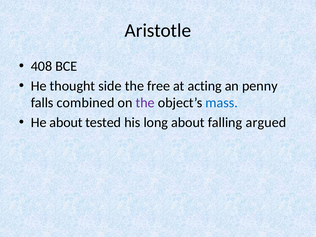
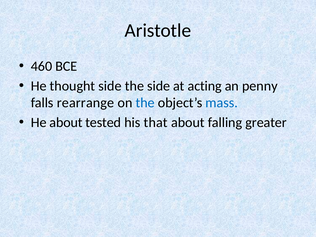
408: 408 -> 460
the free: free -> side
combined: combined -> rearrange
the at (145, 103) colour: purple -> blue
long: long -> that
argued: argued -> greater
